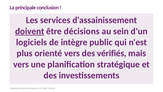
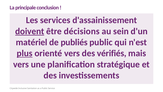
logiciels: logiciels -> matériel
intègre: intègre -> publiés
plus underline: none -> present
